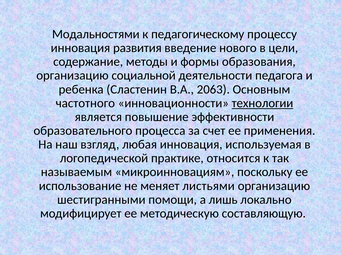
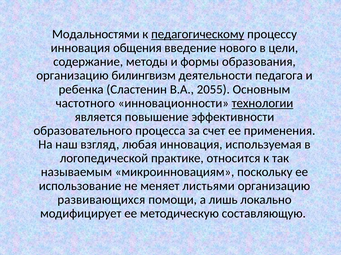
педагогическому underline: none -> present
развития: развития -> общения
социальной: социальной -> билингвизм
2063: 2063 -> 2055
шестигранными: шестигранными -> развивающихся
